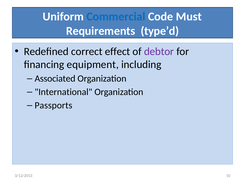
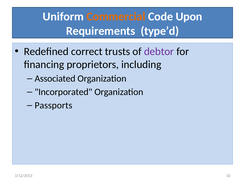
Commercial colour: blue -> orange
Must: Must -> Upon
effect: effect -> trusts
equipment: equipment -> proprietors
International: International -> Incorporated
